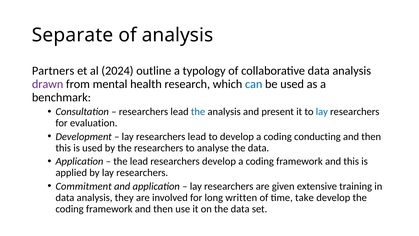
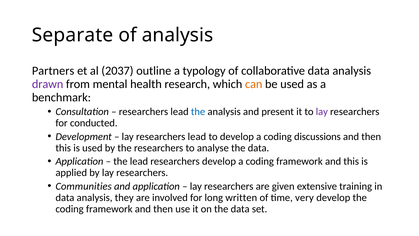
2024: 2024 -> 2037
can colour: blue -> orange
lay at (322, 112) colour: blue -> purple
evaluation: evaluation -> conducted
conducting: conducting -> discussions
Commitment: Commitment -> Communities
take: take -> very
